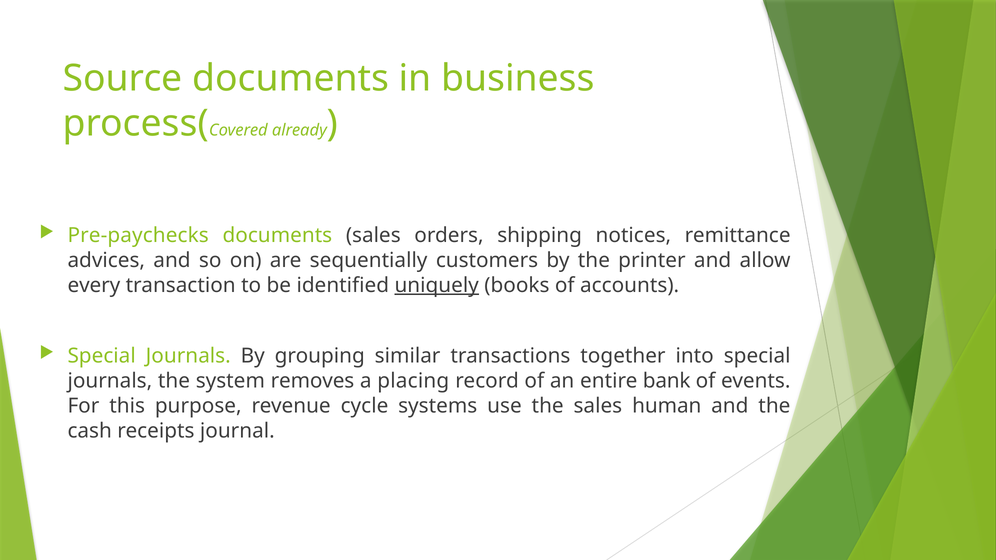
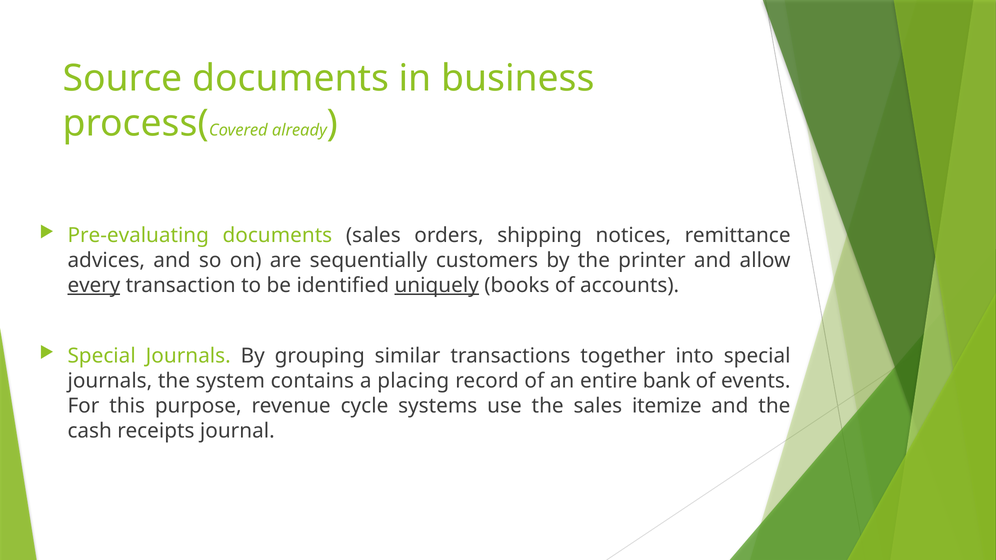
Pre-paychecks: Pre-paychecks -> Pre-evaluating
every underline: none -> present
removes: removes -> contains
human: human -> itemize
